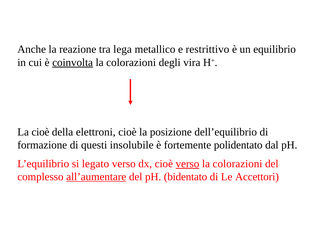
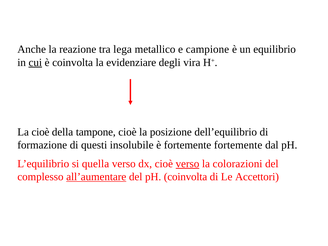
restrittivo: restrittivo -> campione
cui underline: none -> present
coinvolta at (73, 62) underline: present -> none
colorazioni at (131, 62): colorazioni -> evidenziare
elettroni: elettroni -> tampone
fortemente polidentato: polidentato -> fortemente
legato: legato -> quella
pH bidentato: bidentato -> coinvolta
